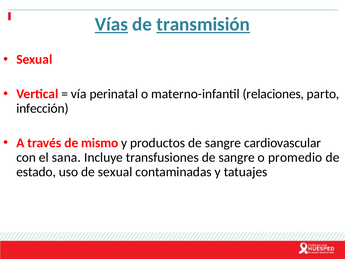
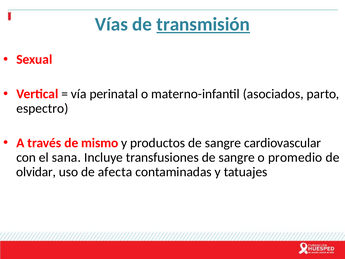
Vías underline: present -> none
relaciones: relaciones -> asociados
infección: infección -> espectro
estado: estado -> olvidar
de sexual: sexual -> afecta
